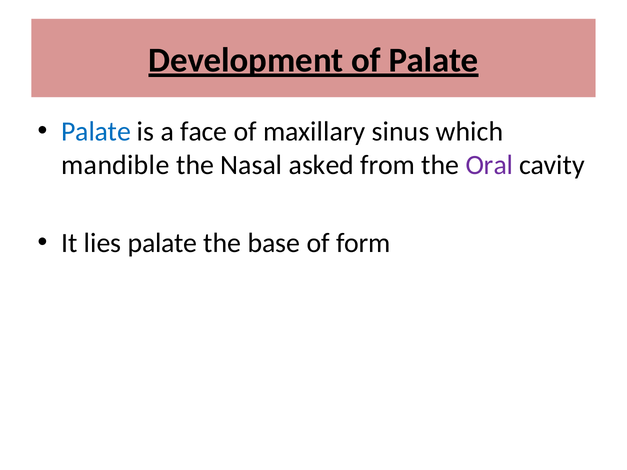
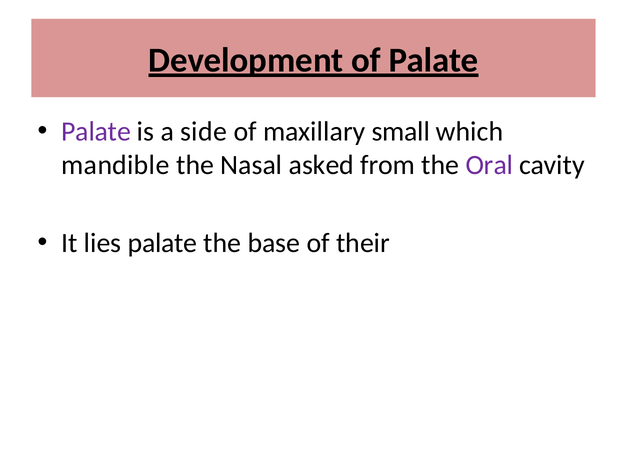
Palate at (96, 132) colour: blue -> purple
face: face -> side
sinus: sinus -> small
form: form -> their
